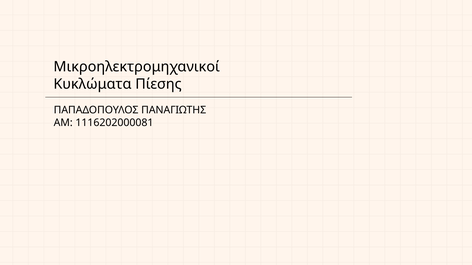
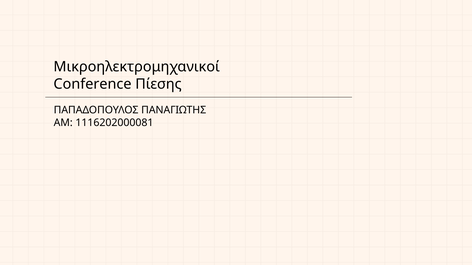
Κυκλώματα: Κυκλώματα -> Conference
